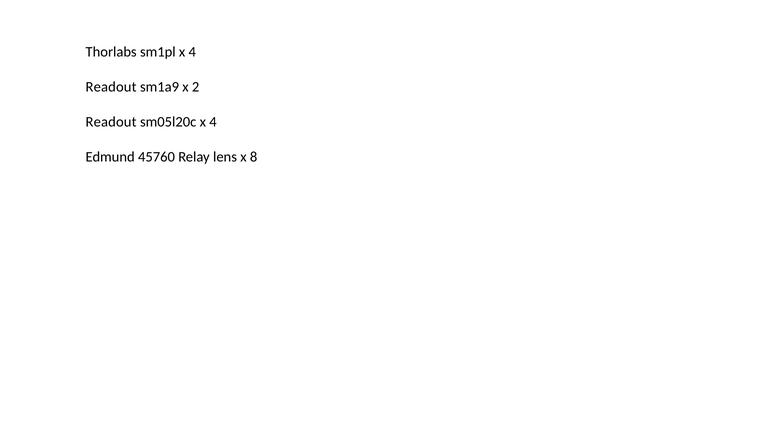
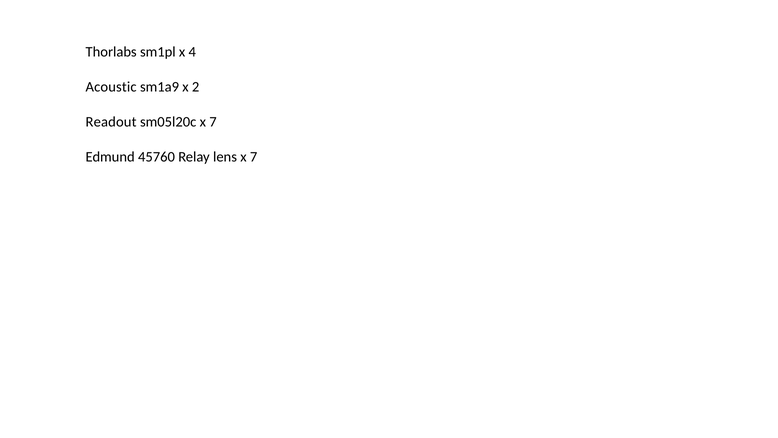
Readout at (111, 87): Readout -> Acoustic
sm05l20c x 4: 4 -> 7
lens x 8: 8 -> 7
